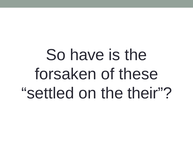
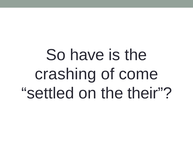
forsaken: forsaken -> crashing
these: these -> come
